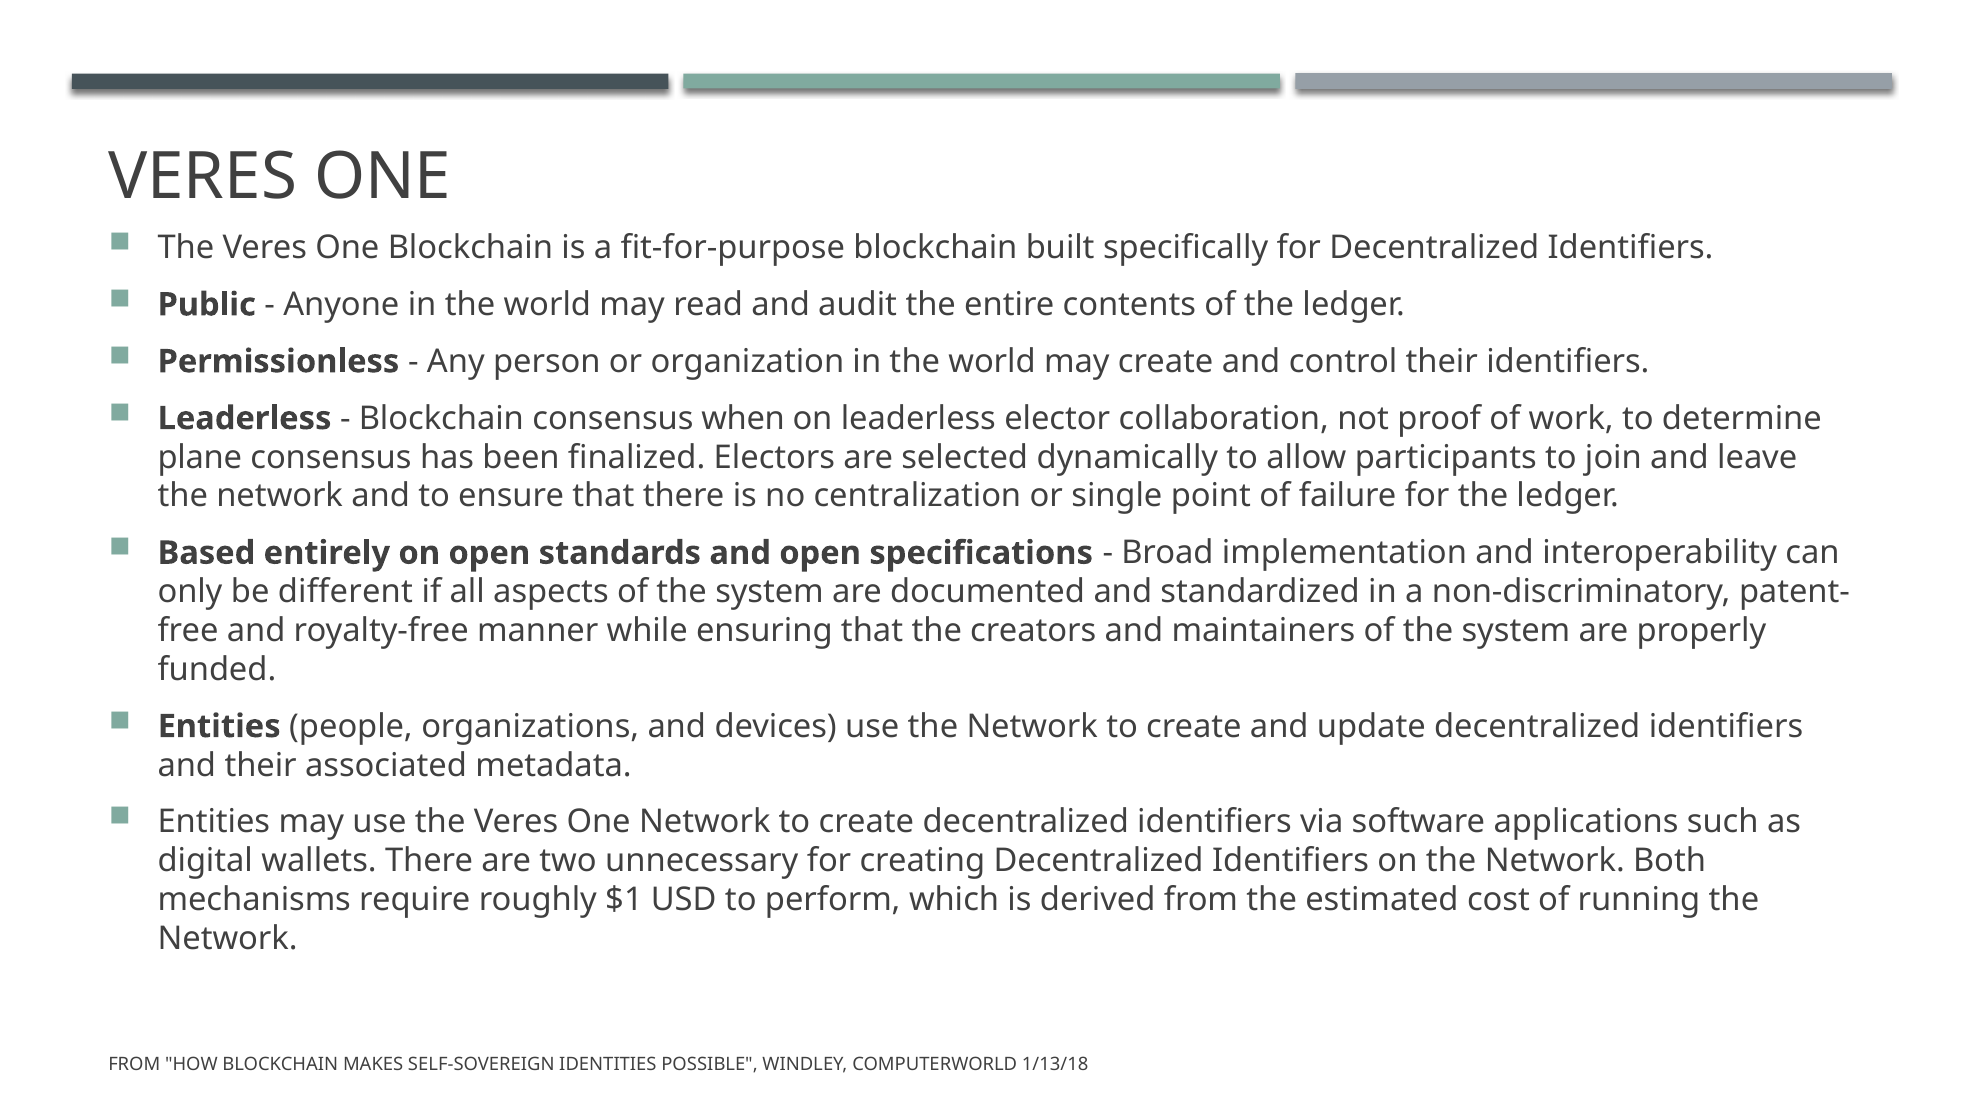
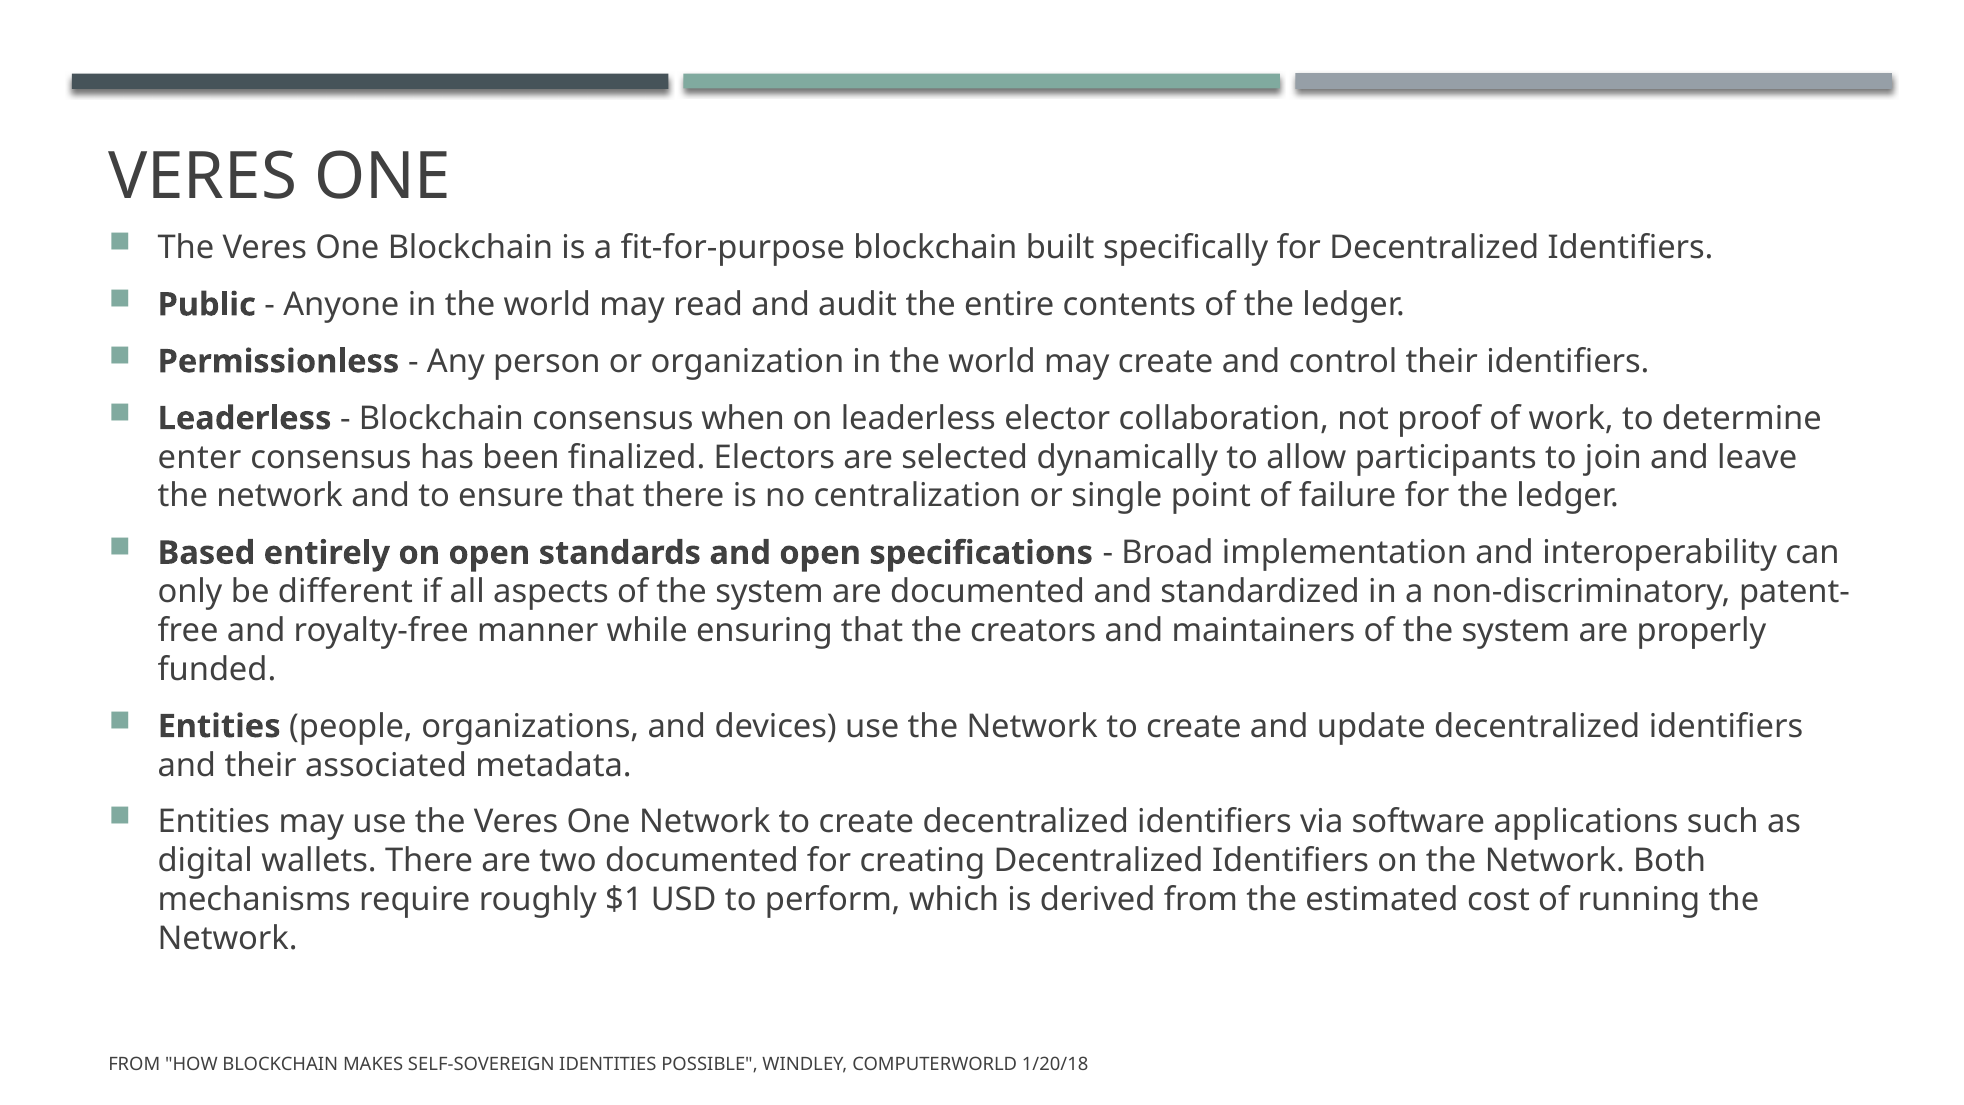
plane: plane -> enter
two unnecessary: unnecessary -> documented
1/13/18: 1/13/18 -> 1/20/18
